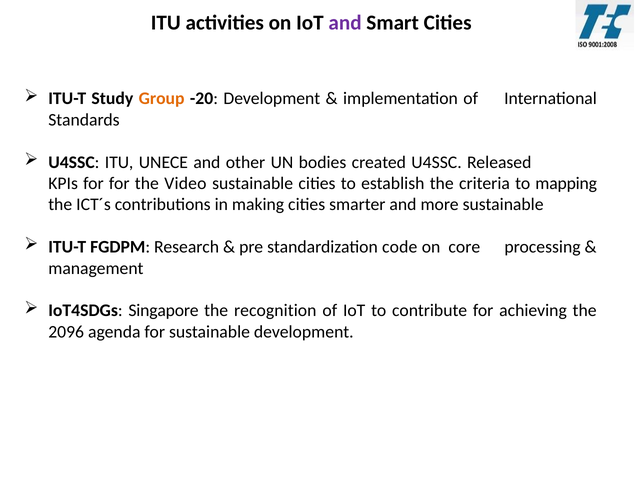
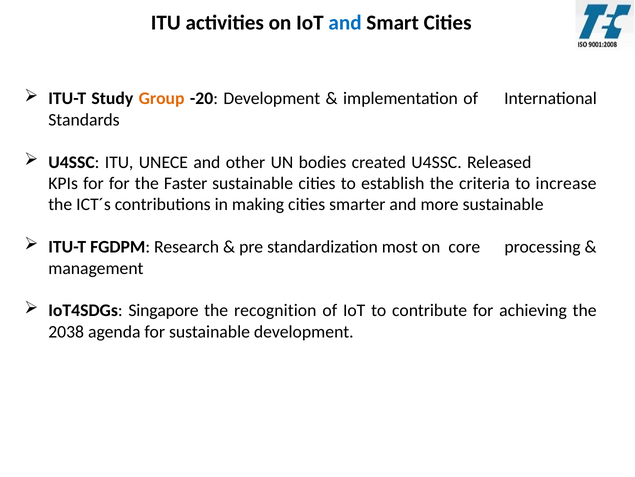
and at (345, 23) colour: purple -> blue
Video: Video -> Faster
mapping: mapping -> increase
code: code -> most
2096: 2096 -> 2038
